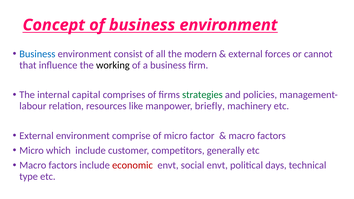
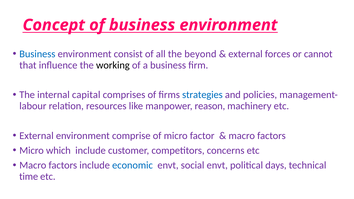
modern: modern -> beyond
strategies colour: green -> blue
briefly: briefly -> reason
generally: generally -> concerns
economic colour: red -> blue
type: type -> time
